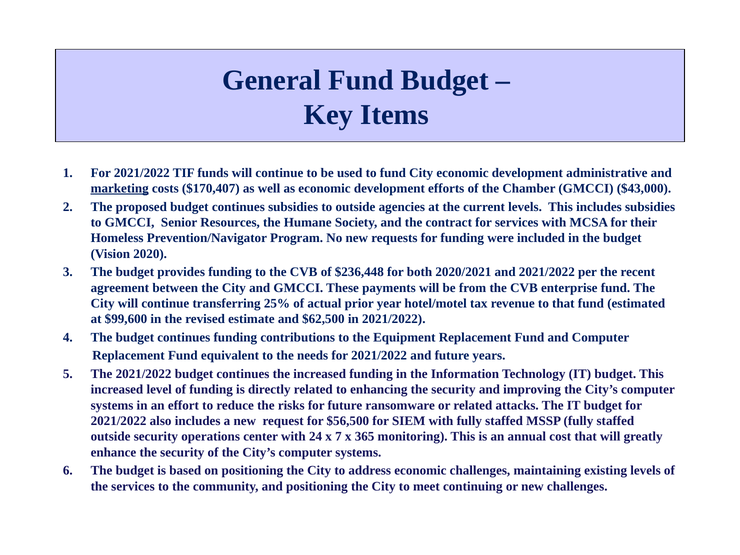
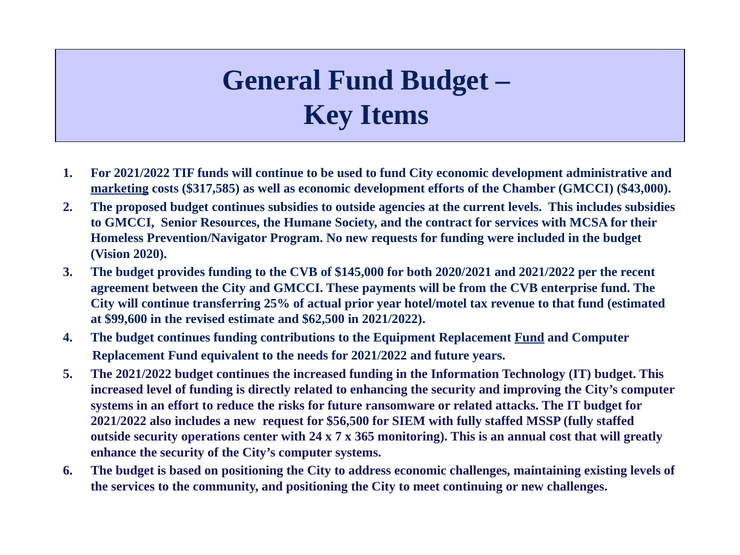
$170,407: $170,407 -> $317,585
$236,448: $236,448 -> $145,000
Fund at (529, 337) underline: none -> present
